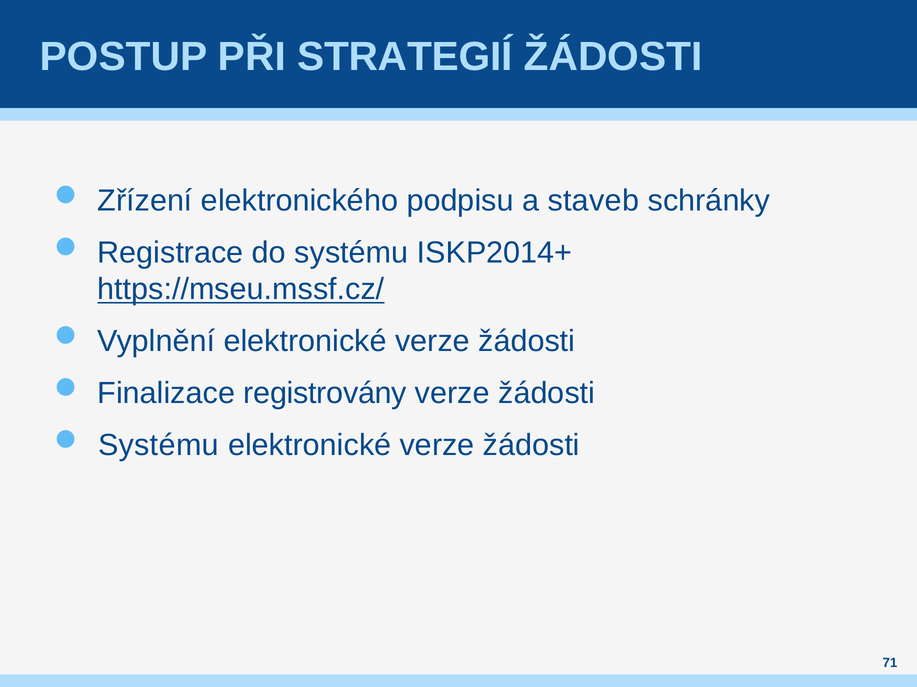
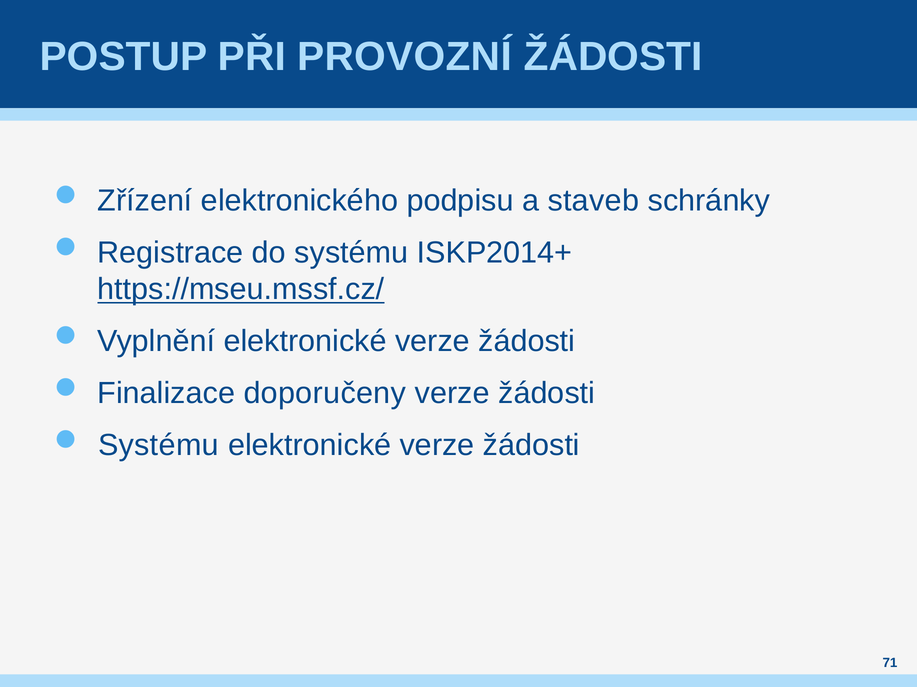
STRATEGIÍ: STRATEGIÍ -> PROVOZNÍ
registrovány: registrovány -> doporučeny
